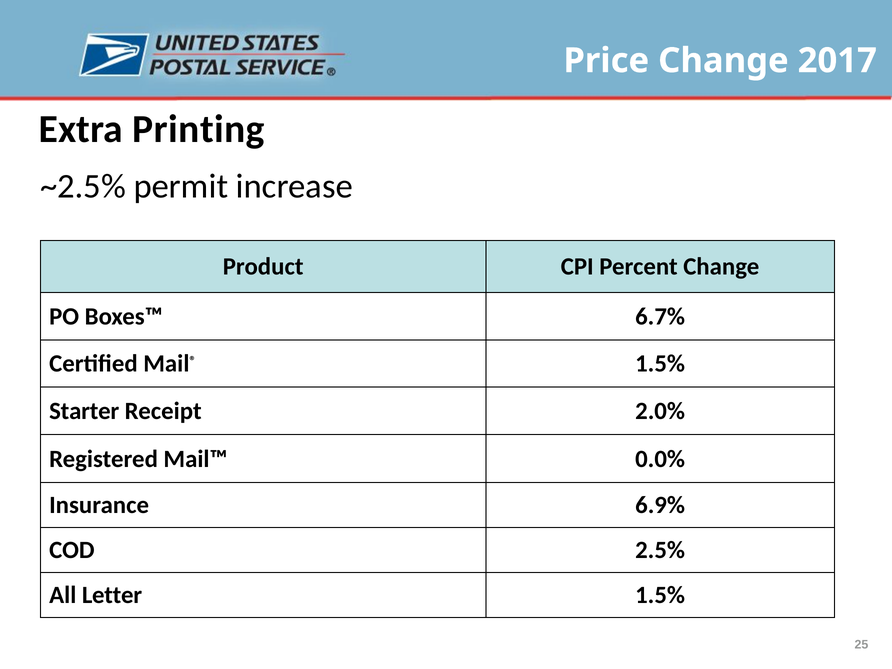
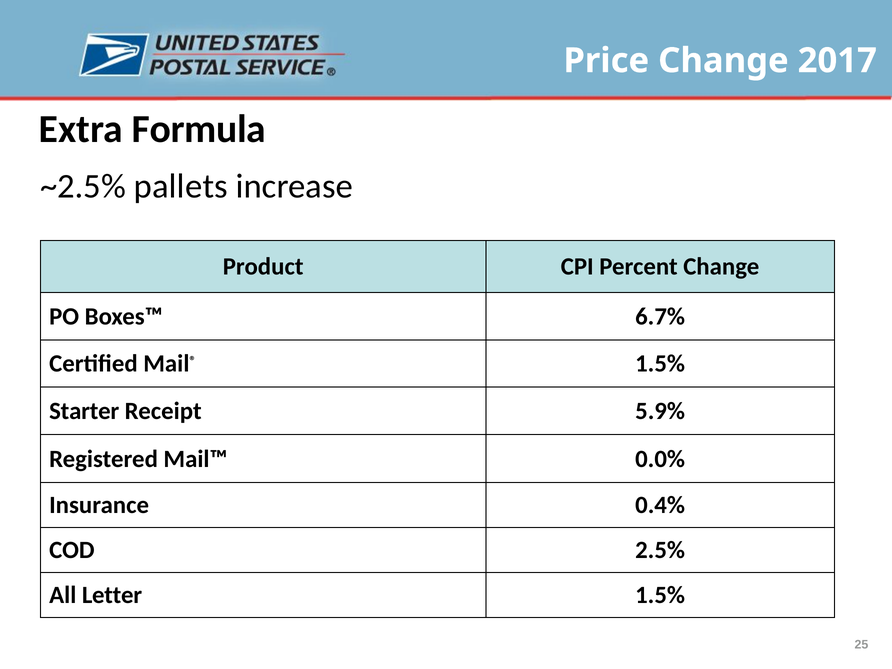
Printing: Printing -> Formula
permit: permit -> pallets
2.0%: 2.0% -> 5.9%
6.9%: 6.9% -> 0.4%
